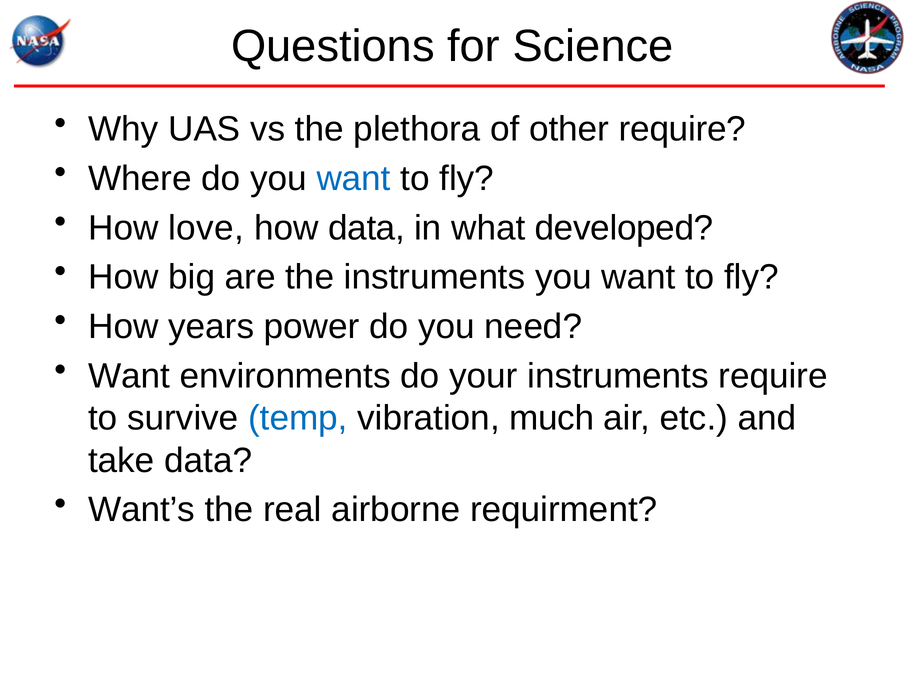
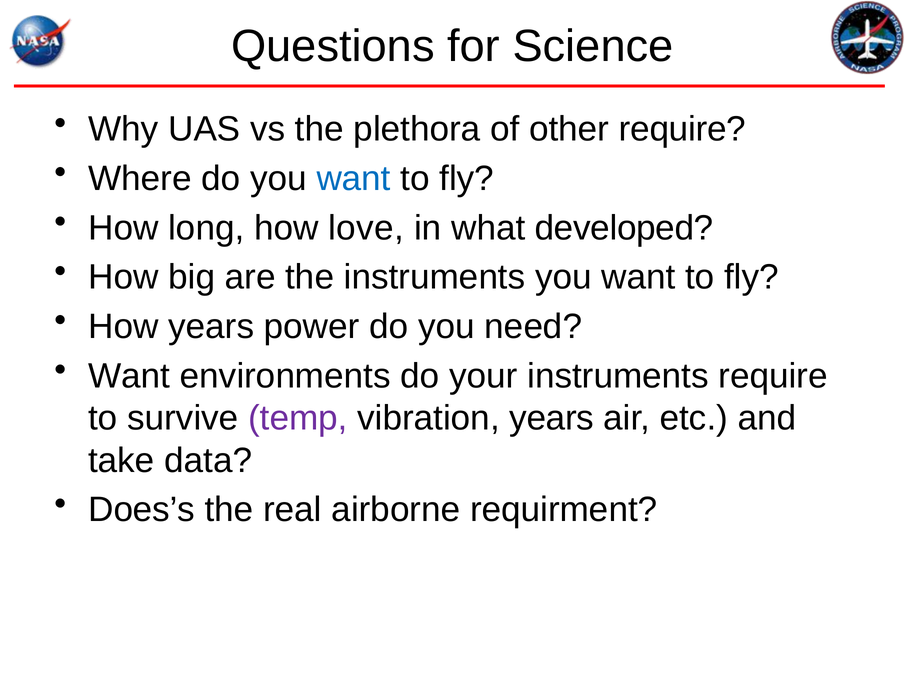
love: love -> long
how data: data -> love
temp colour: blue -> purple
vibration much: much -> years
Want’s: Want’s -> Does’s
